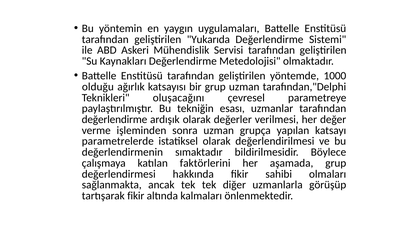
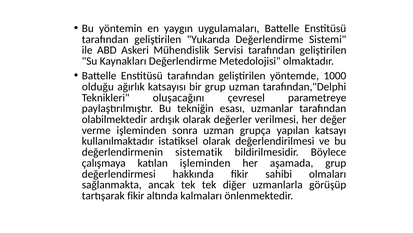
değerlendirme at (114, 119): değerlendirme -> olabilmektedir
parametrelerde: parametrelerde -> kullanılmaktadır
sımaktadır: sımaktadır -> sistematik
katılan faktörlerini: faktörlerini -> işleminden
